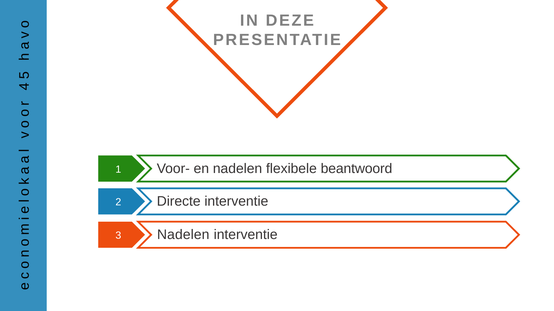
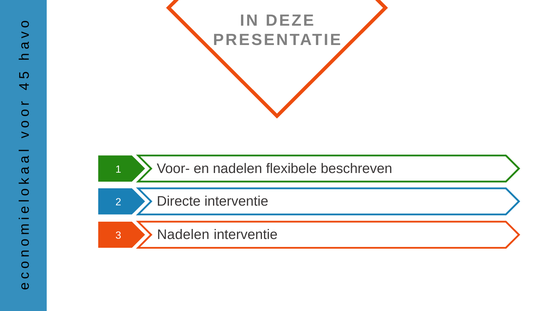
beantwoord: beantwoord -> beschreven
